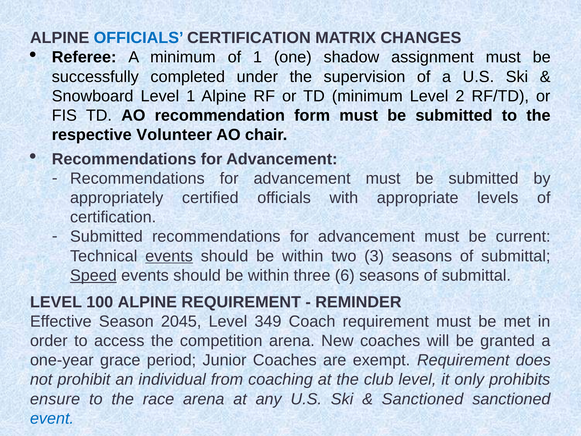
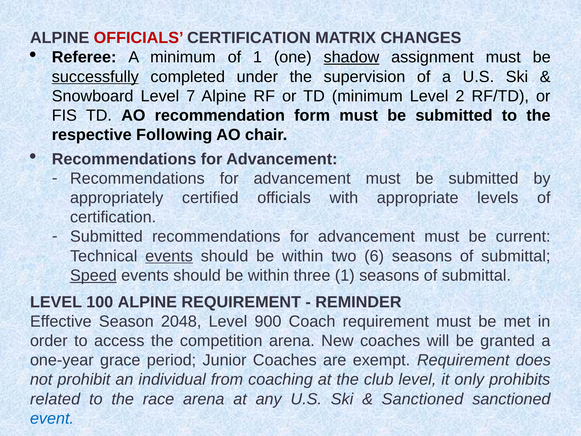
OFFICIALS at (139, 38) colour: blue -> red
shadow underline: none -> present
successfully underline: none -> present
Level 1: 1 -> 7
Volunteer: Volunteer -> Following
3: 3 -> 6
three 6: 6 -> 1
2045: 2045 -> 2048
349: 349 -> 900
ensure: ensure -> related
